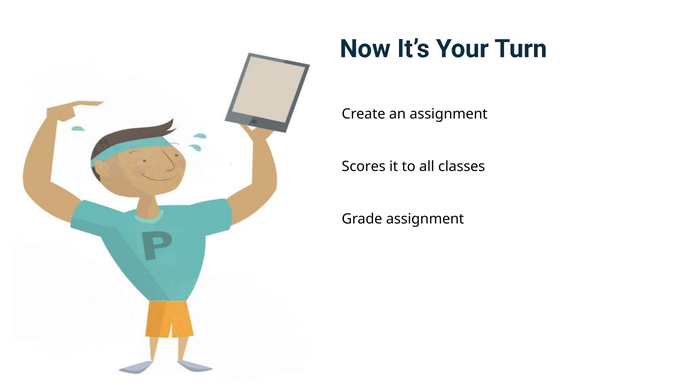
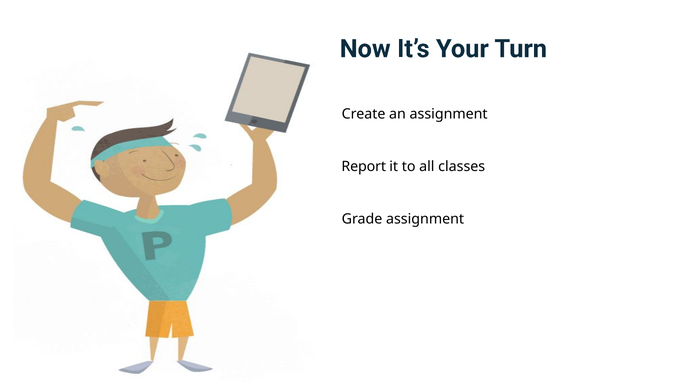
Scores: Scores -> Report
